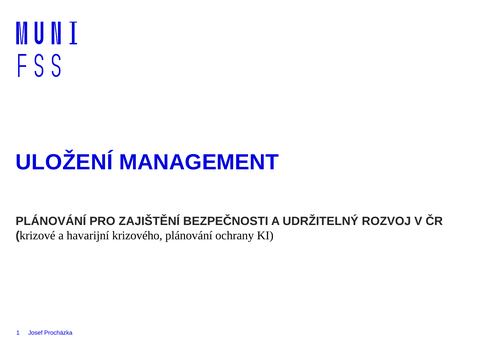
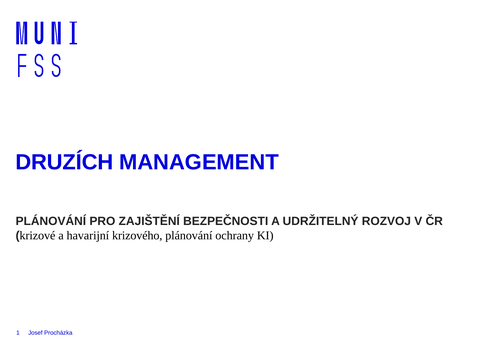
ULOŽENÍ: ULOŽENÍ -> DRUZÍCH
